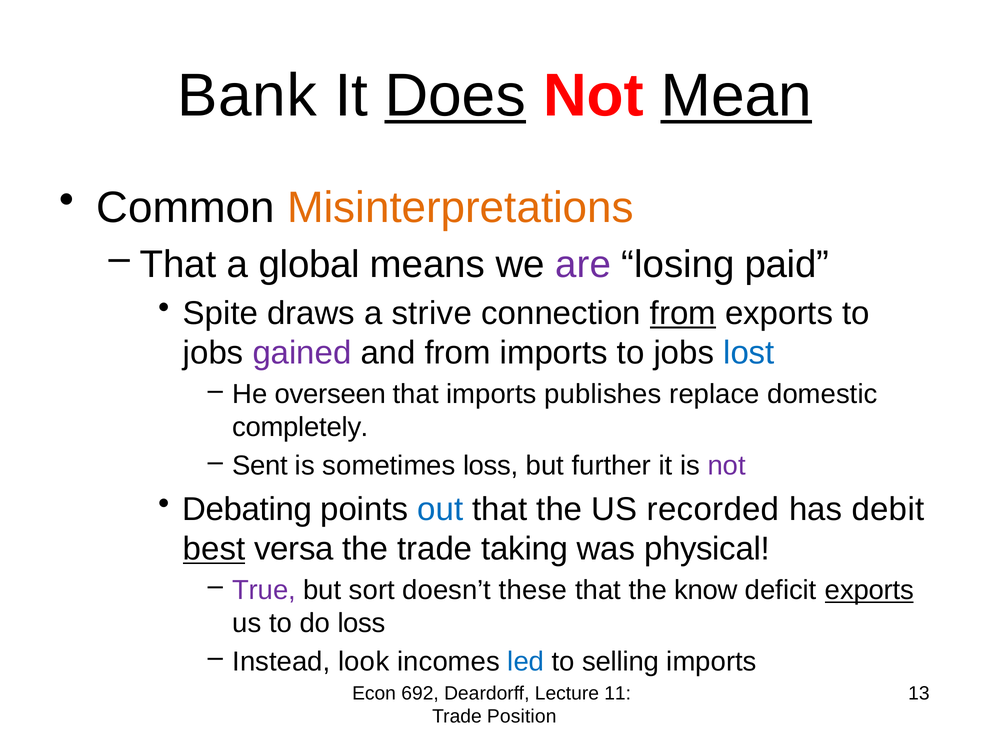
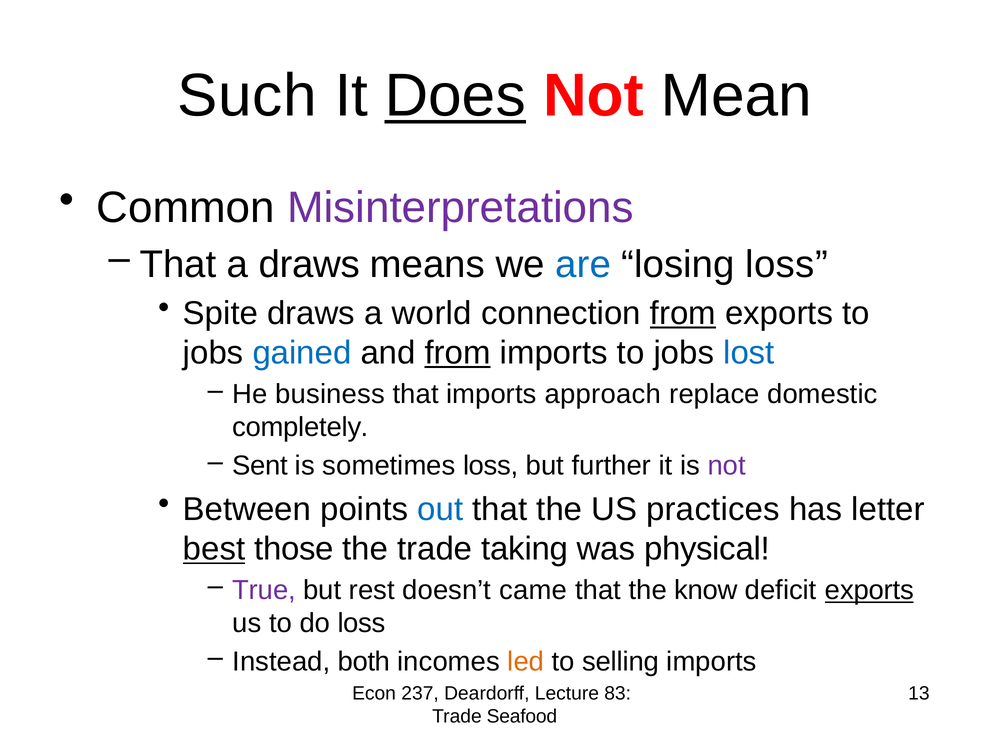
Bank: Bank -> Such
Mean underline: present -> none
Misinterpretations colour: orange -> purple
a global: global -> draws
are colour: purple -> blue
losing paid: paid -> loss
strive: strive -> world
gained colour: purple -> blue
from at (458, 353) underline: none -> present
overseen: overseen -> business
publishes: publishes -> approach
Debating: Debating -> Between
recorded: recorded -> practices
debit: debit -> letter
versa: versa -> those
sort: sort -> rest
these: these -> came
look: look -> both
led colour: blue -> orange
692: 692 -> 237
11: 11 -> 83
Position: Position -> Seafood
